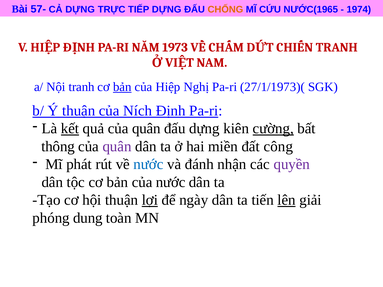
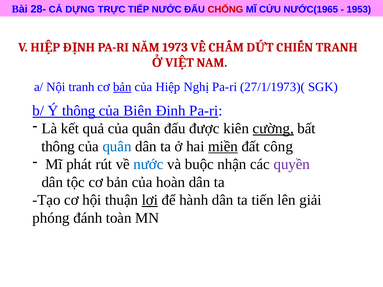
57-: 57- -> 28-
TIẾP DỰNG: DỰNG -> NƯỚC
CHỐNG colour: orange -> red
1974: 1974 -> 1953
Ý thuận: thuận -> thông
Ních: Ních -> Biên
kết underline: present -> none
đấu dựng: dựng -> được
quân at (117, 147) colour: purple -> blue
miền underline: none -> present
đánh: đánh -> buộc
của nước: nước -> hoàn
ngày: ngày -> hành
lên underline: present -> none
dung: dung -> đánh
